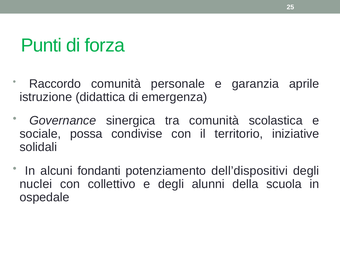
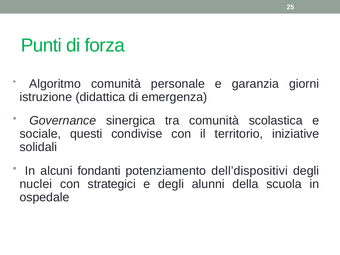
Raccordo: Raccordo -> Algoritmo
aprile: aprile -> giorni
possa: possa -> questi
collettivo: collettivo -> strategici
